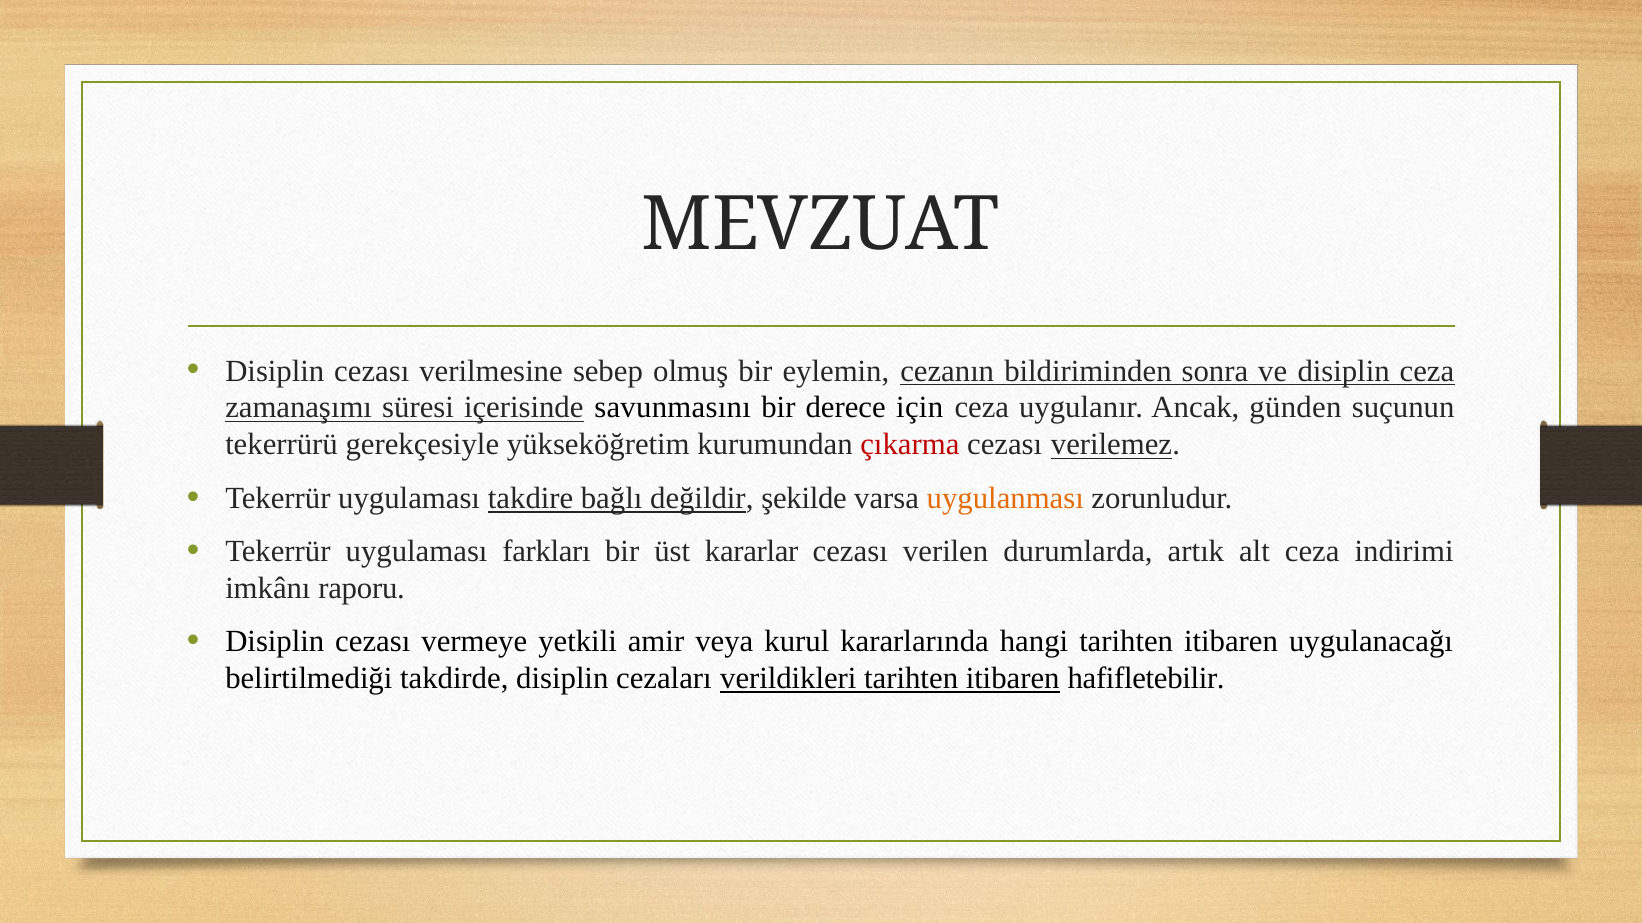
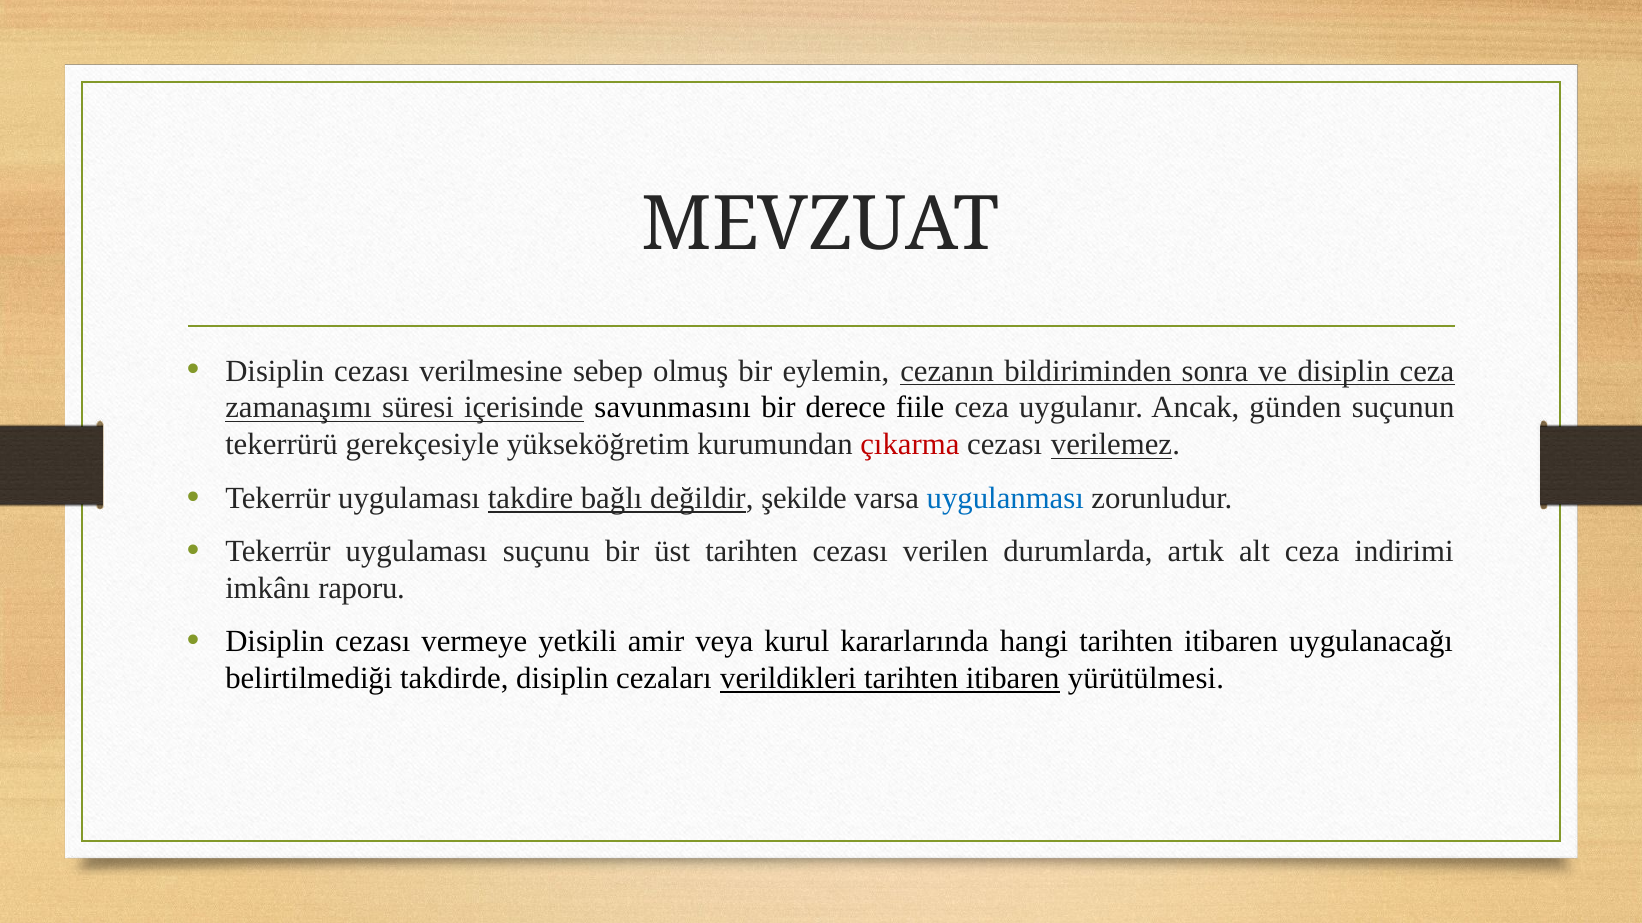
için: için -> fiile
uygulanması colour: orange -> blue
farkları: farkları -> suçunu
üst kararlar: kararlar -> tarihten
hafifletebilir: hafifletebilir -> yürütülmesi
